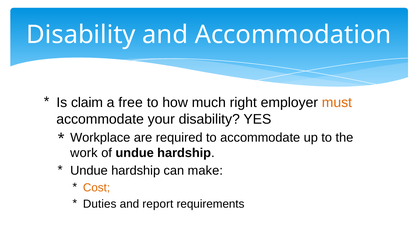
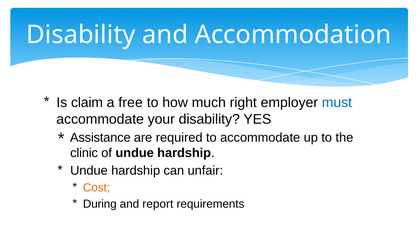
must colour: orange -> blue
Workplace: Workplace -> Assistance
work: work -> clinic
make: make -> unfair
Duties: Duties -> During
